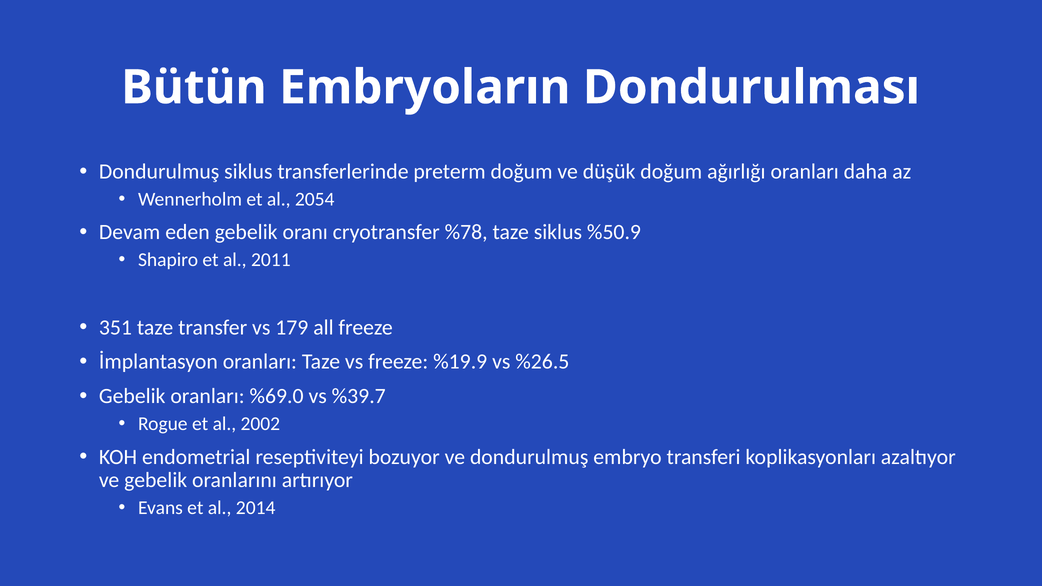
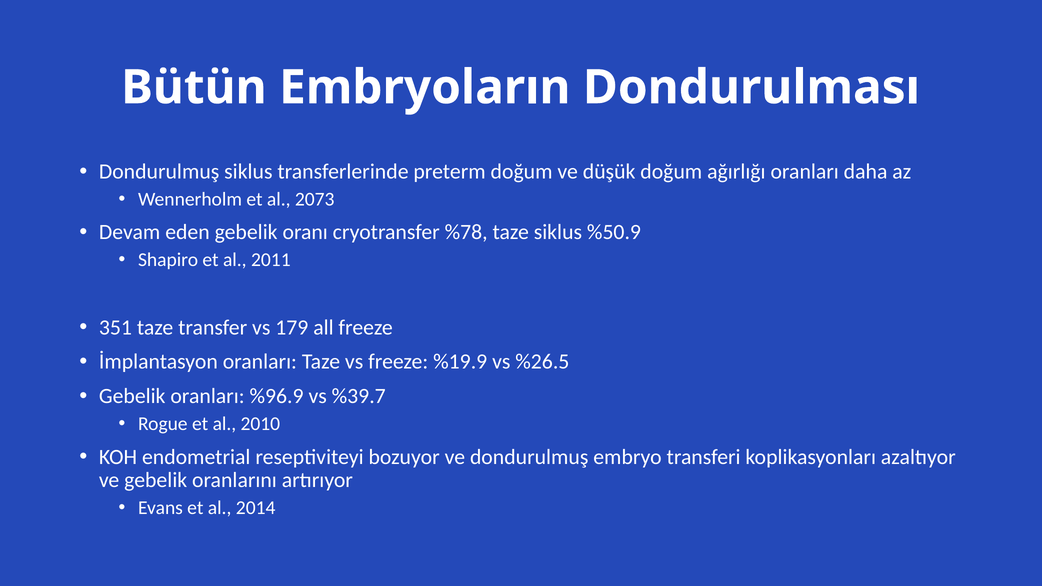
2054: 2054 -> 2073
%69.0: %69.0 -> %96.9
2002: 2002 -> 2010
